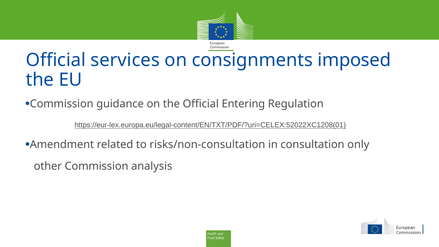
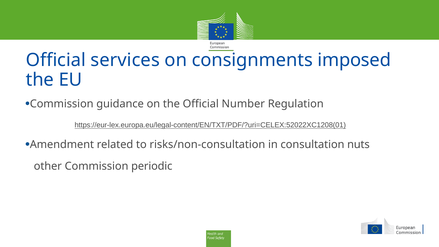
Entering: Entering -> Number
only: only -> nuts
analysis: analysis -> periodic
